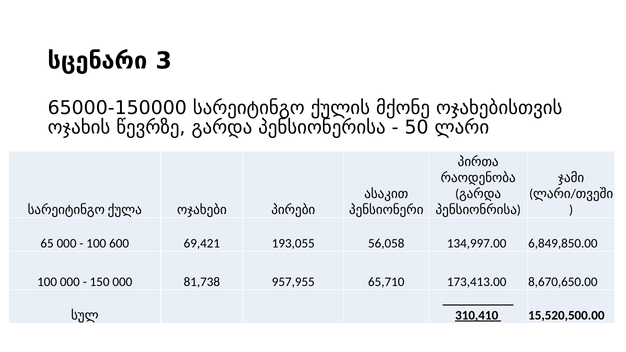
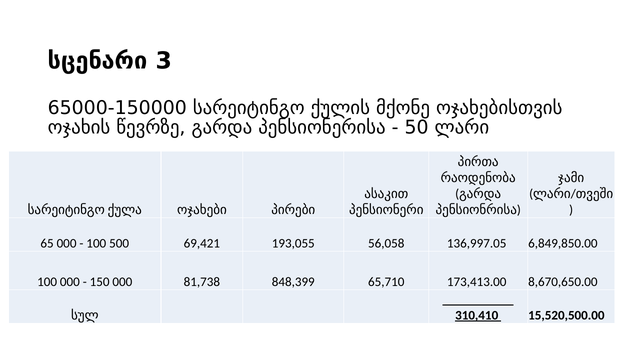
600: 600 -> 500
134,997.00: 134,997.00 -> 136,997.05
957,955: 957,955 -> 848,399
